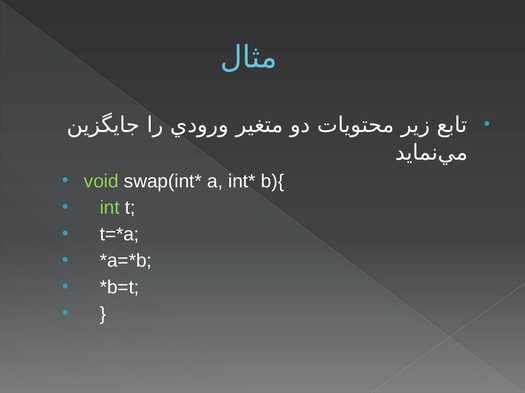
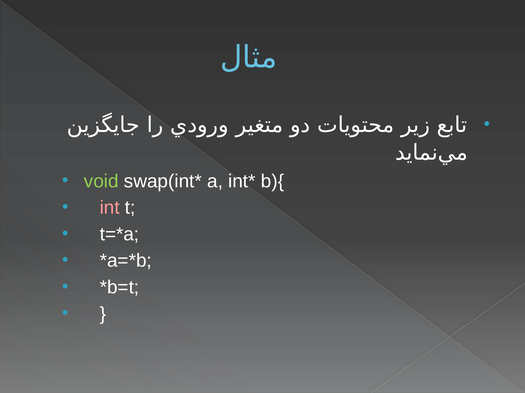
int colour: light green -> pink
